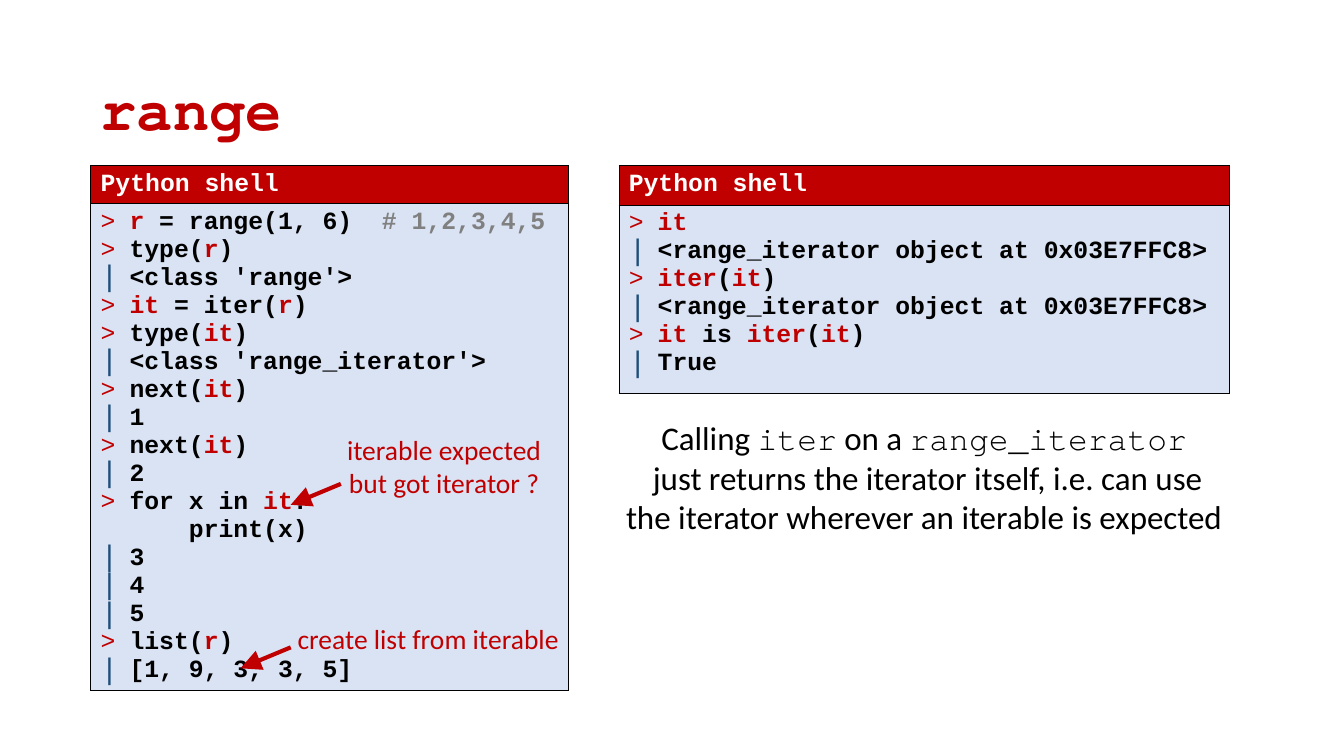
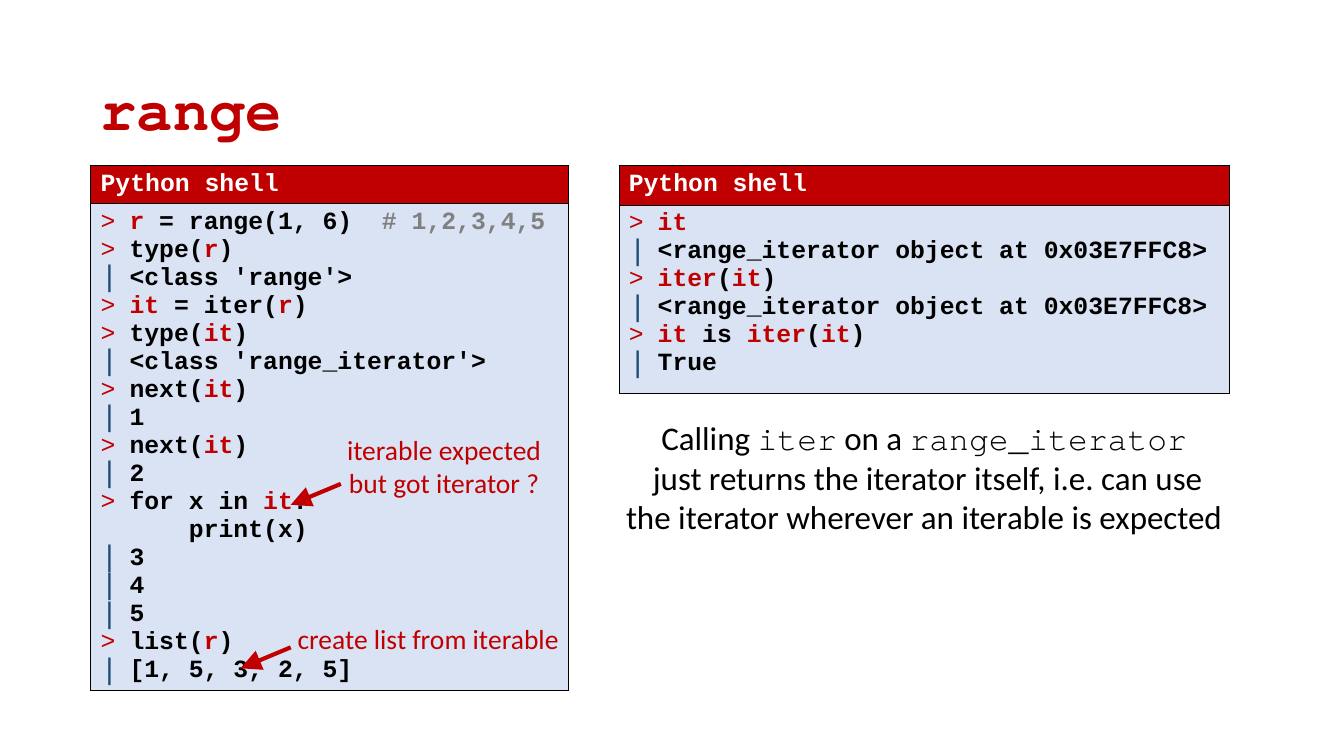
1 9: 9 -> 5
3 at (293, 670): 3 -> 2
